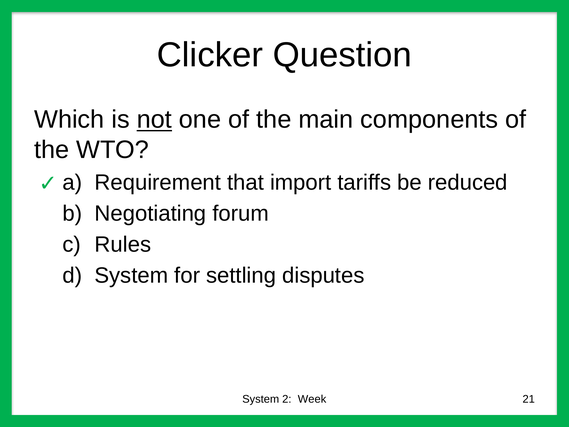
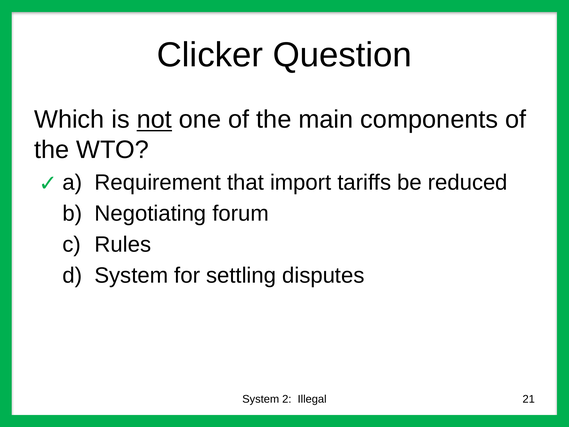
Week: Week -> Illegal
